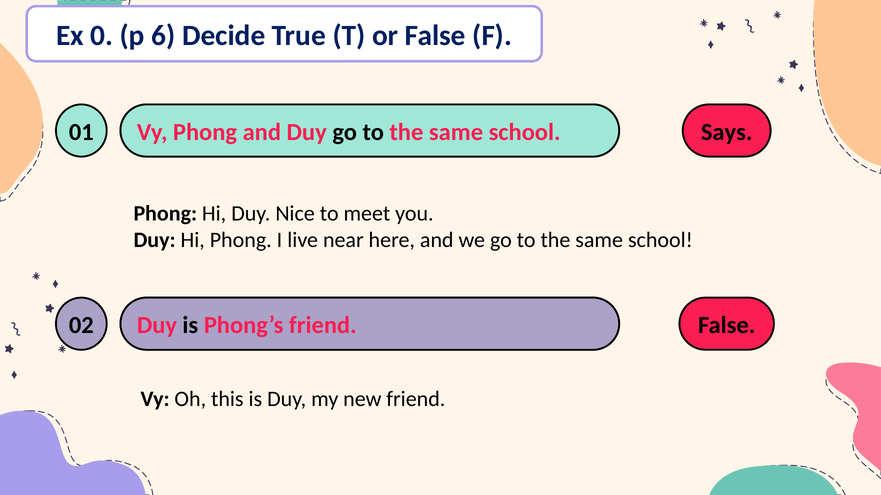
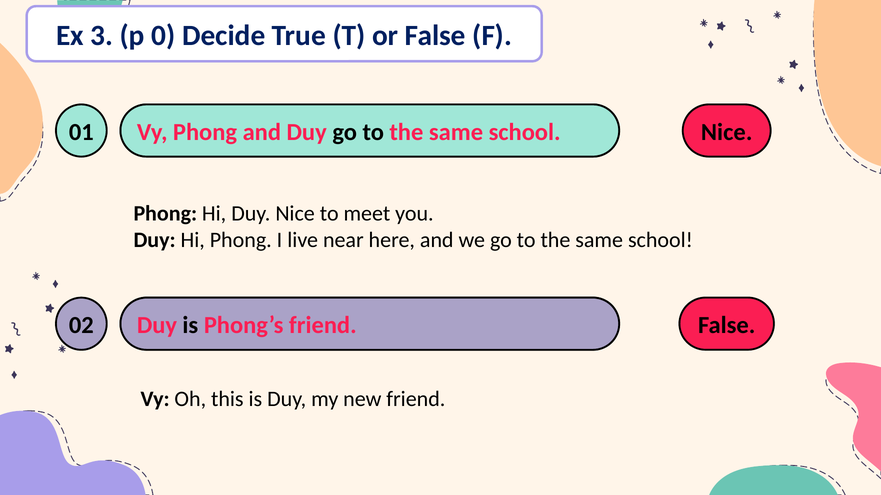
0: 0 -> 3
6: 6 -> 0
Says at (727, 132): Says -> Nice
